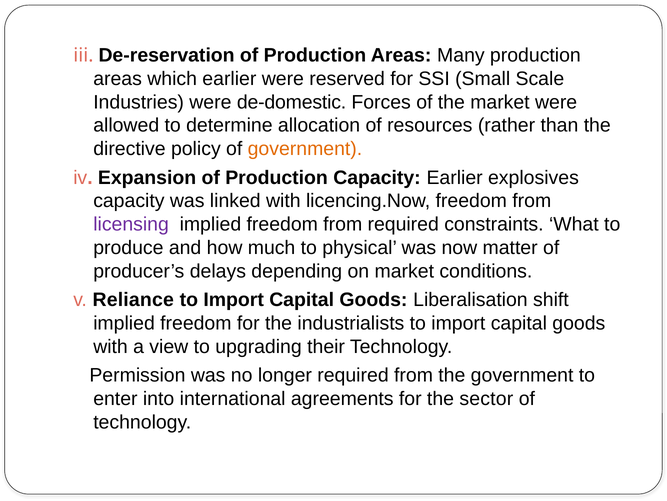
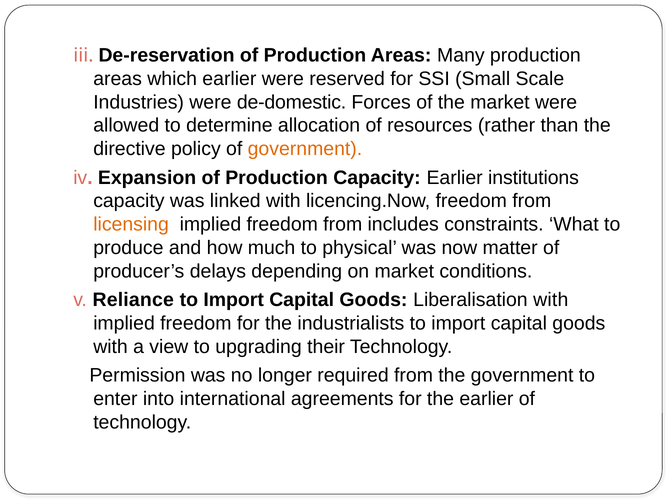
explosives: explosives -> institutions
licensing colour: purple -> orange
from required: required -> includes
Liberalisation shift: shift -> with
the sector: sector -> earlier
